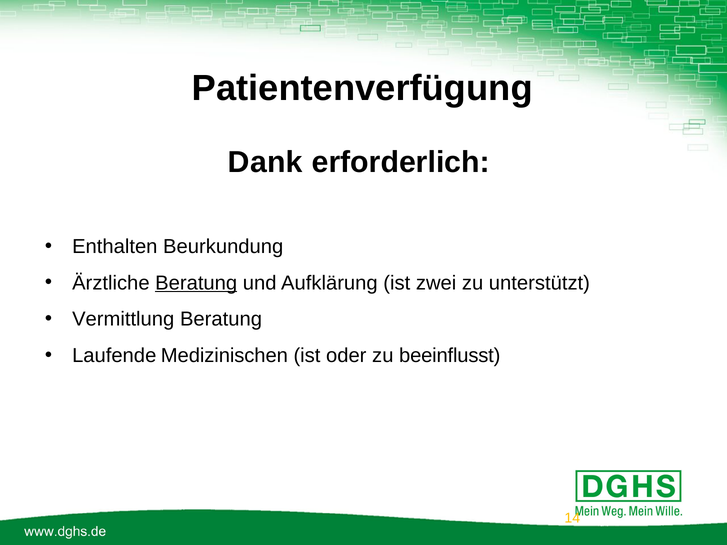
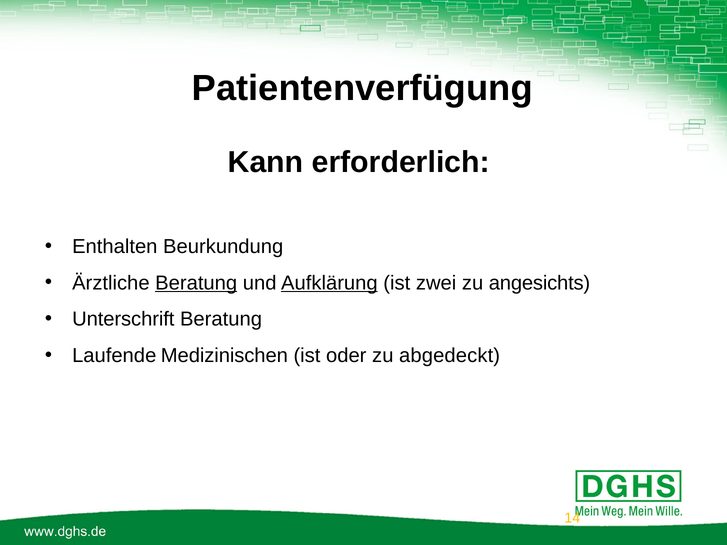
Dank: Dank -> Kann
Aufklärung underline: none -> present
unterstützt: unterstützt -> angesichts
Vermittlung: Vermittlung -> Unterschrift
beeinflusst: beeinflusst -> abgedeckt
